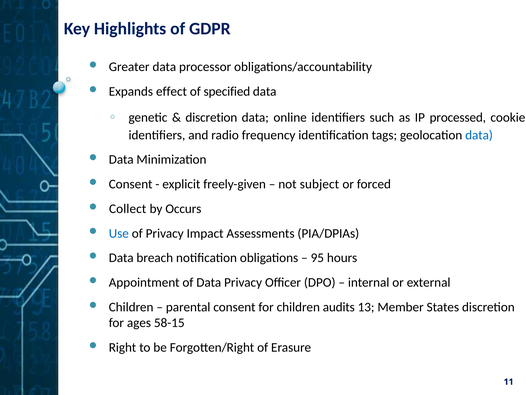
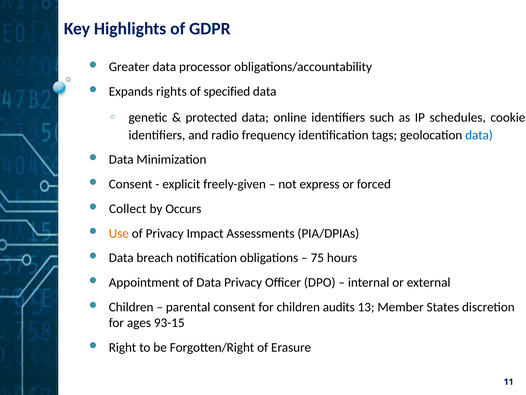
effect: effect -> rights
discretion at (211, 117): discretion -> protected
processed: processed -> schedules
subject: subject -> express
Use colour: blue -> orange
95: 95 -> 75
58-15: 58-15 -> 93-15
